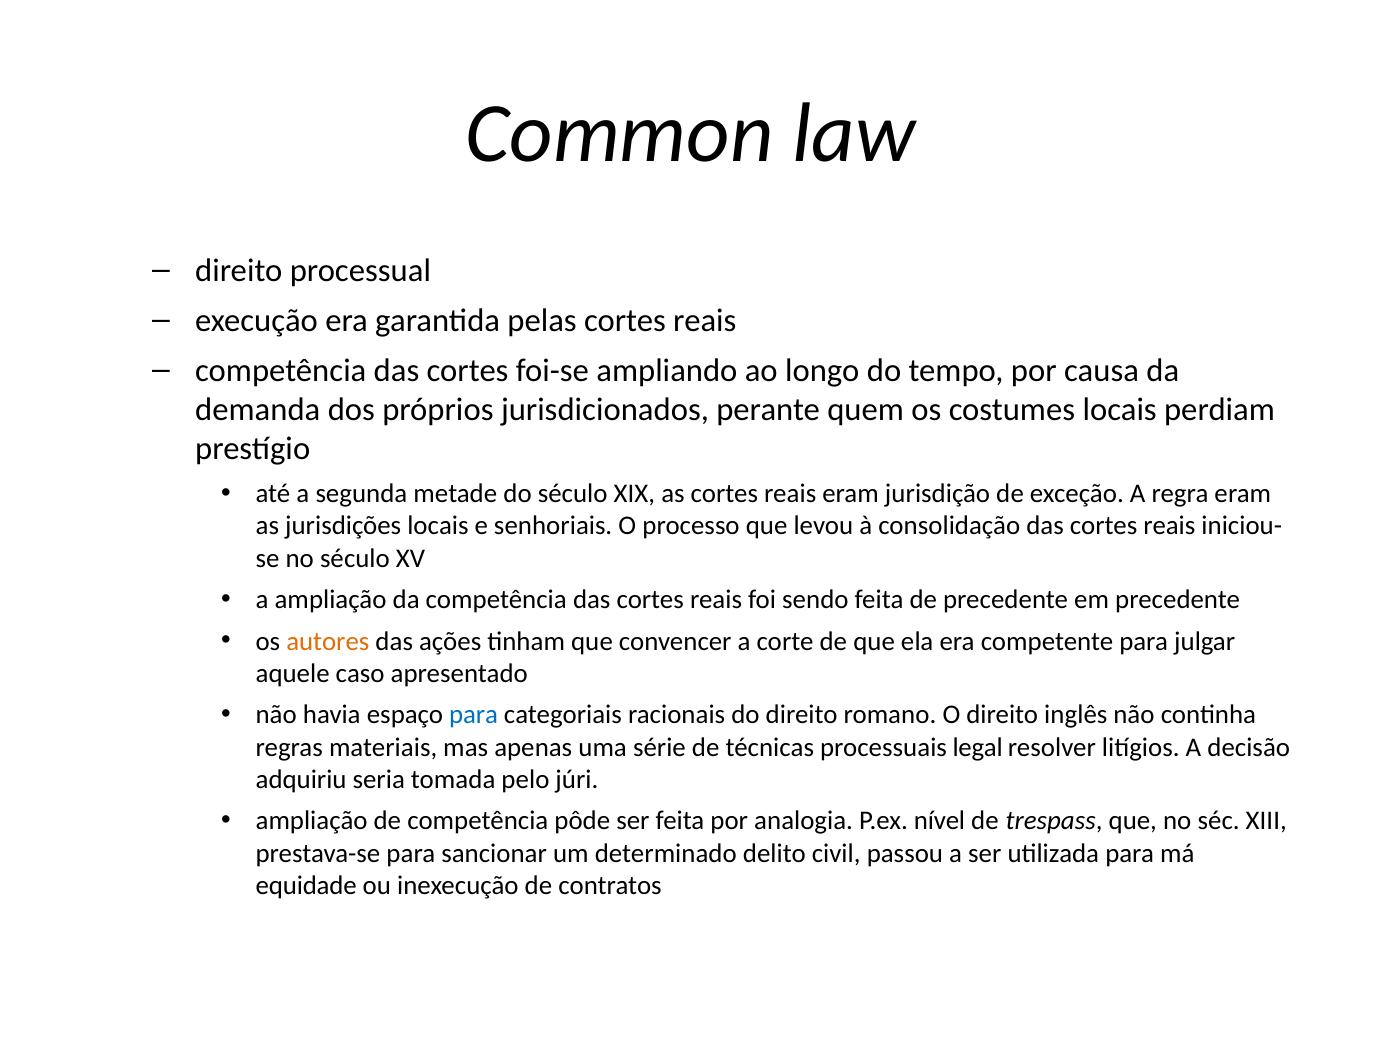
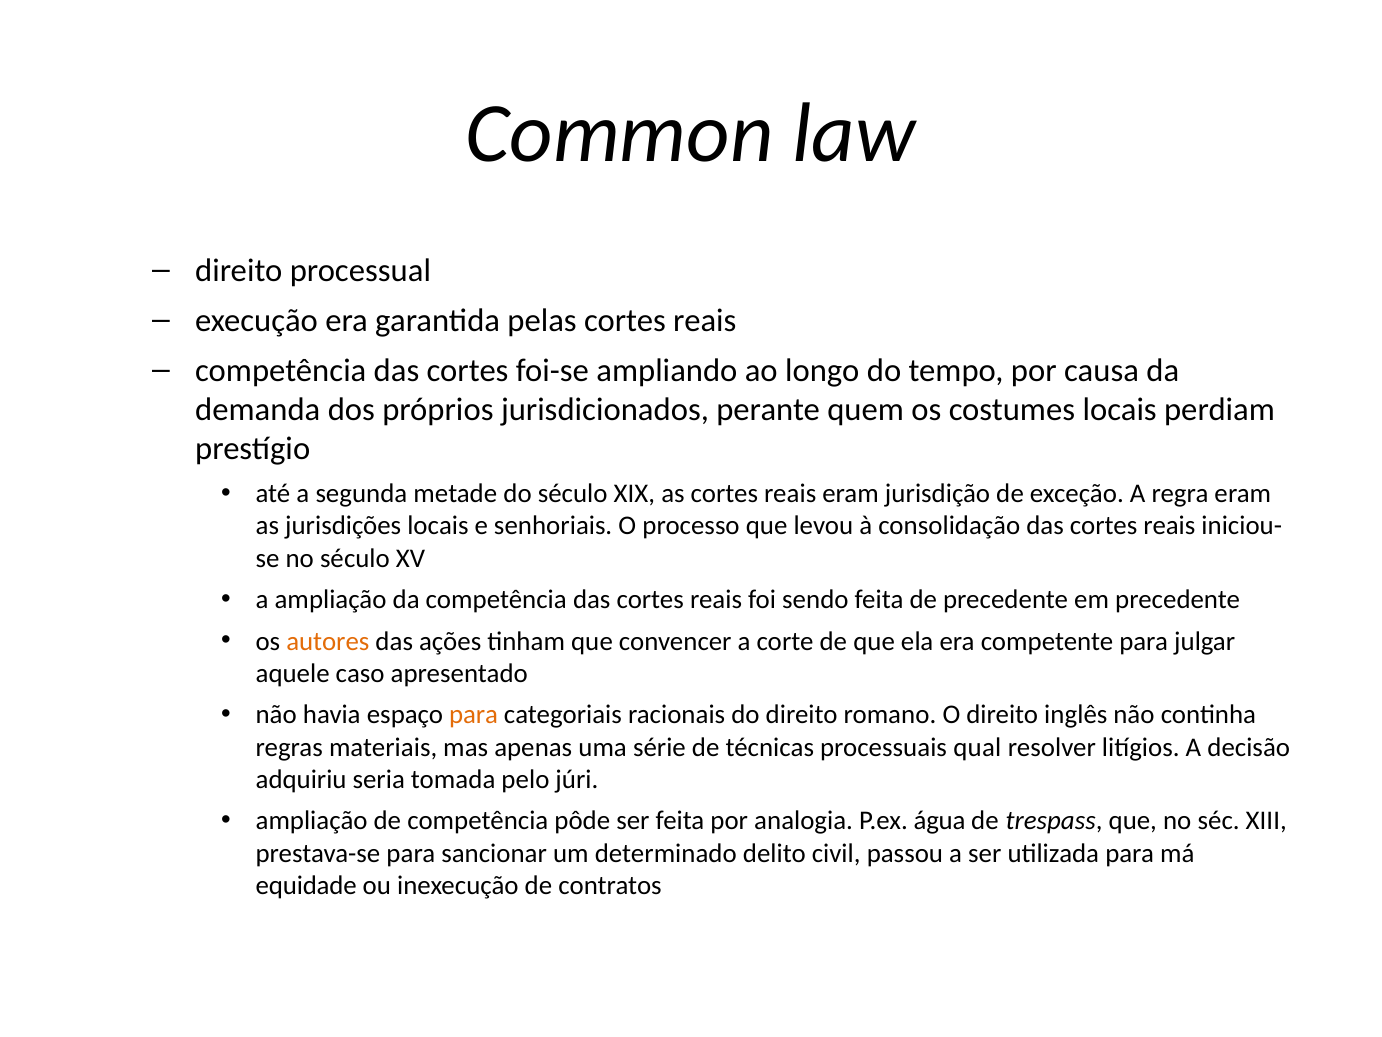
para at (474, 715) colour: blue -> orange
legal: legal -> qual
nível: nível -> água
